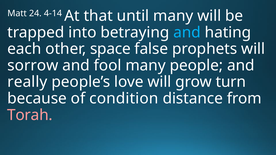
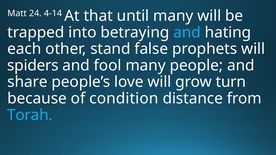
space: space -> stand
sorrow: sorrow -> spiders
really: really -> share
Torah colour: pink -> light blue
